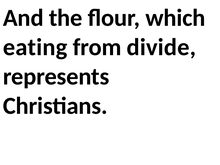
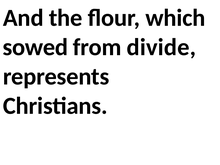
eating: eating -> sowed
